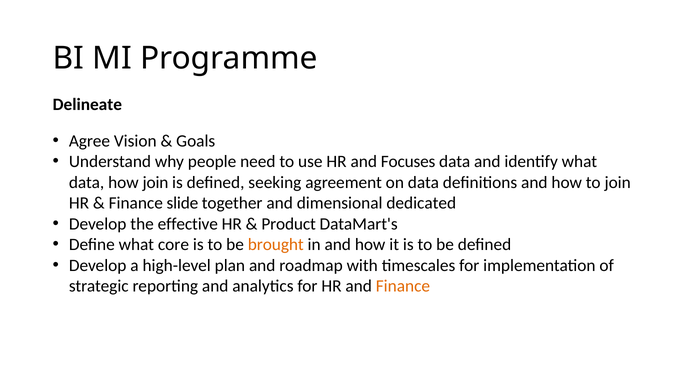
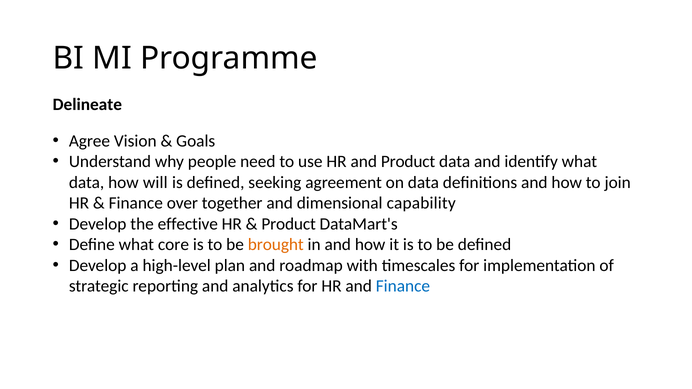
and Focuses: Focuses -> Product
how join: join -> will
slide: slide -> over
dedicated: dedicated -> capability
Finance at (403, 286) colour: orange -> blue
